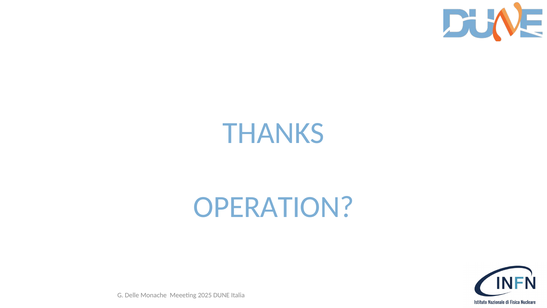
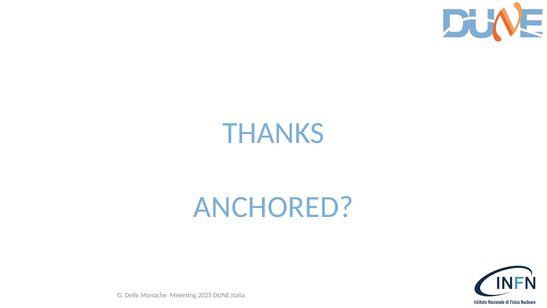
OPERATION: OPERATION -> ANCHORED
